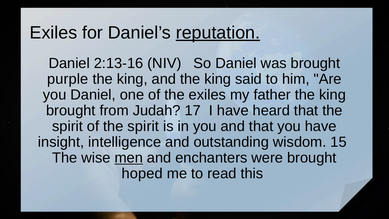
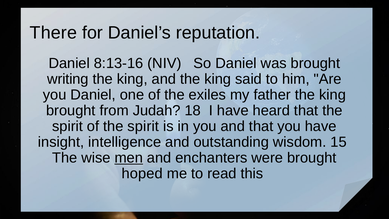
Exiles at (53, 33): Exiles -> There
reputation underline: present -> none
2:13-16: 2:13-16 -> 8:13-16
purple: purple -> writing
17: 17 -> 18
